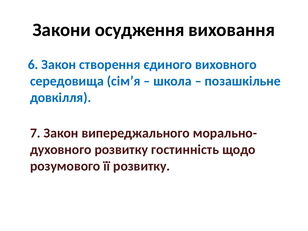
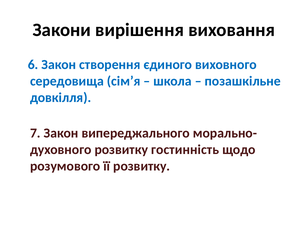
осудження: осудження -> вирішення
